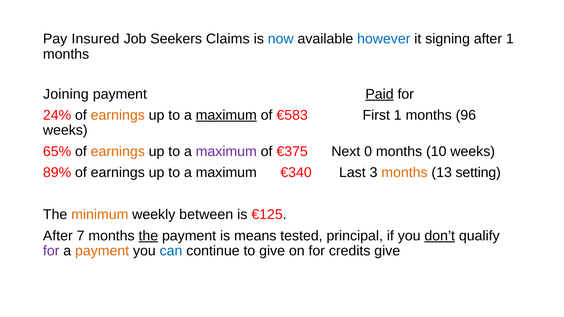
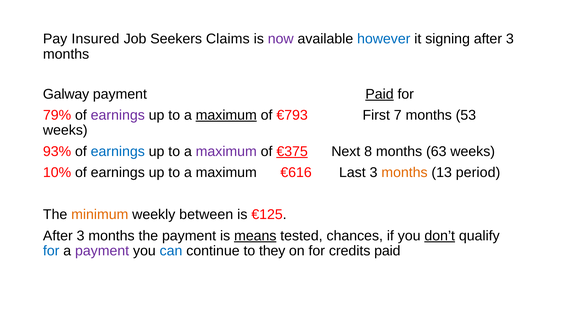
now colour: blue -> purple
1 at (510, 39): 1 -> 3
Joining: Joining -> Galway
24%: 24% -> 79%
earnings at (118, 115) colour: orange -> purple
€583: €583 -> €793
First 1: 1 -> 7
96: 96 -> 53
65%: 65% -> 93%
earnings at (118, 152) colour: orange -> blue
€375 underline: none -> present
0: 0 -> 8
10: 10 -> 63
89%: 89% -> 10%
€340: €340 -> €616
setting: setting -> period
7 at (81, 236): 7 -> 3
the at (148, 236) underline: present -> none
means underline: none -> present
principal: principal -> chances
for at (51, 251) colour: purple -> blue
payment at (102, 251) colour: orange -> purple
to give: give -> they
credits give: give -> paid
